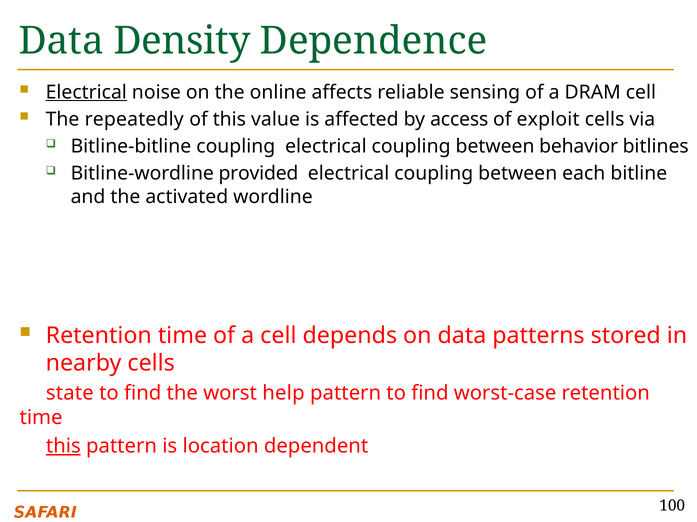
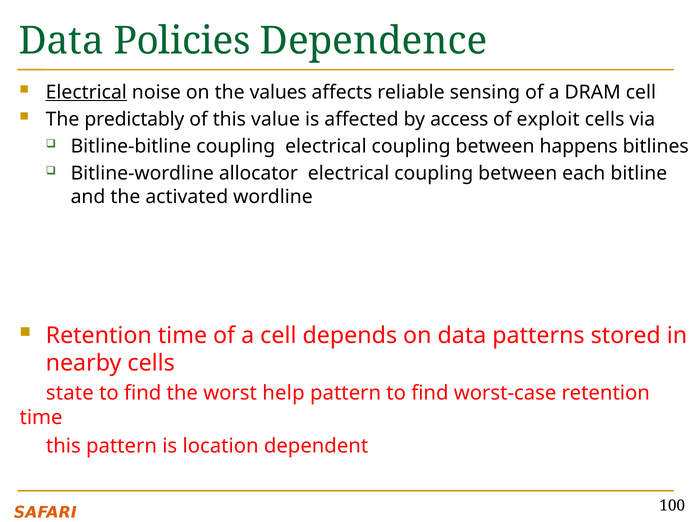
Density: Density -> Policies
online: online -> values
repeatedly: repeatedly -> predictably
behavior: behavior -> happens
provided: provided -> allocator
this at (63, 447) underline: present -> none
